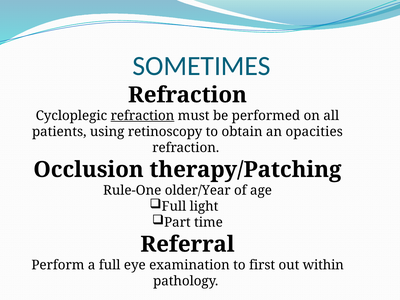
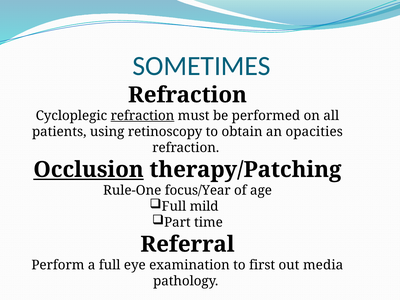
Occlusion underline: none -> present
older/Year: older/Year -> focus/Year
light: light -> mild
within: within -> media
